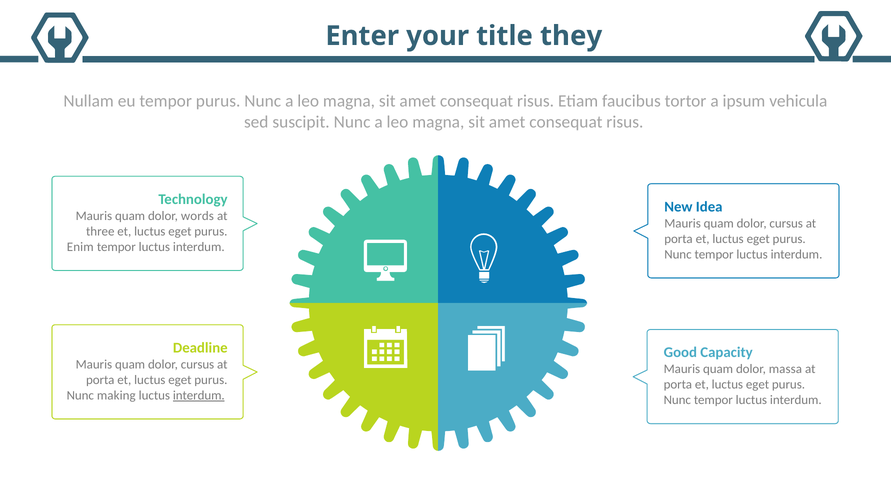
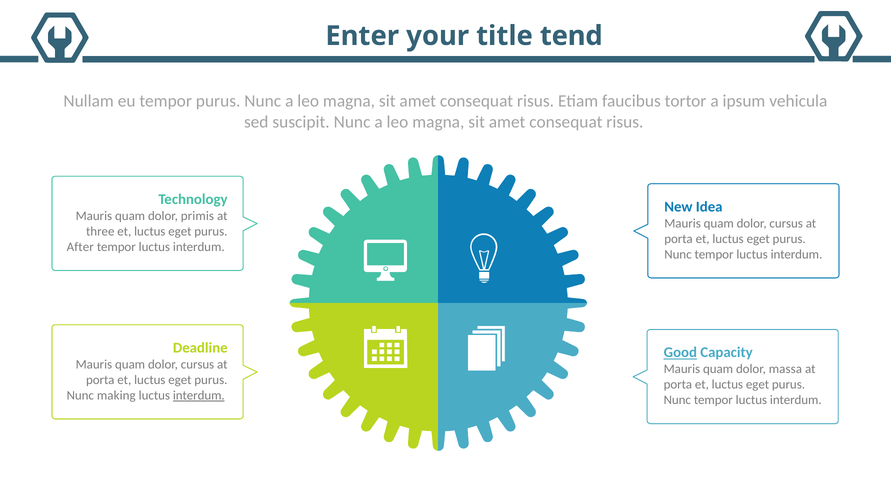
they: they -> tend
words: words -> primis
Enim: Enim -> After
Good underline: none -> present
